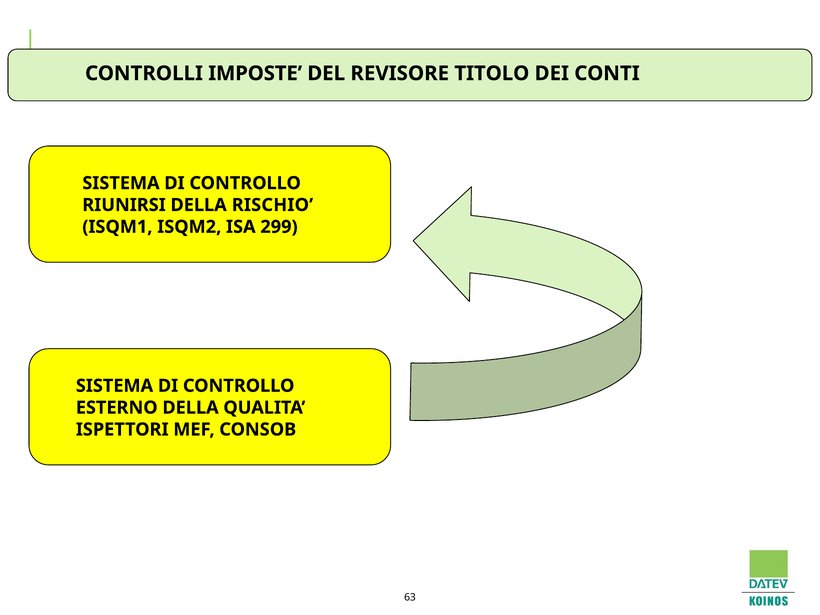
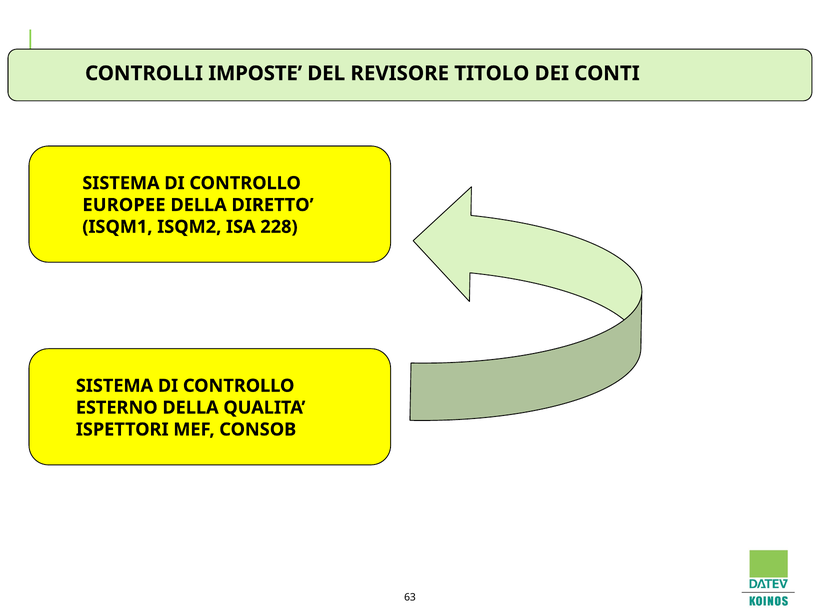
RIUNIRSI: RIUNIRSI -> EUROPEE
RISCHIO: RISCHIO -> DIRETTO
299: 299 -> 228
